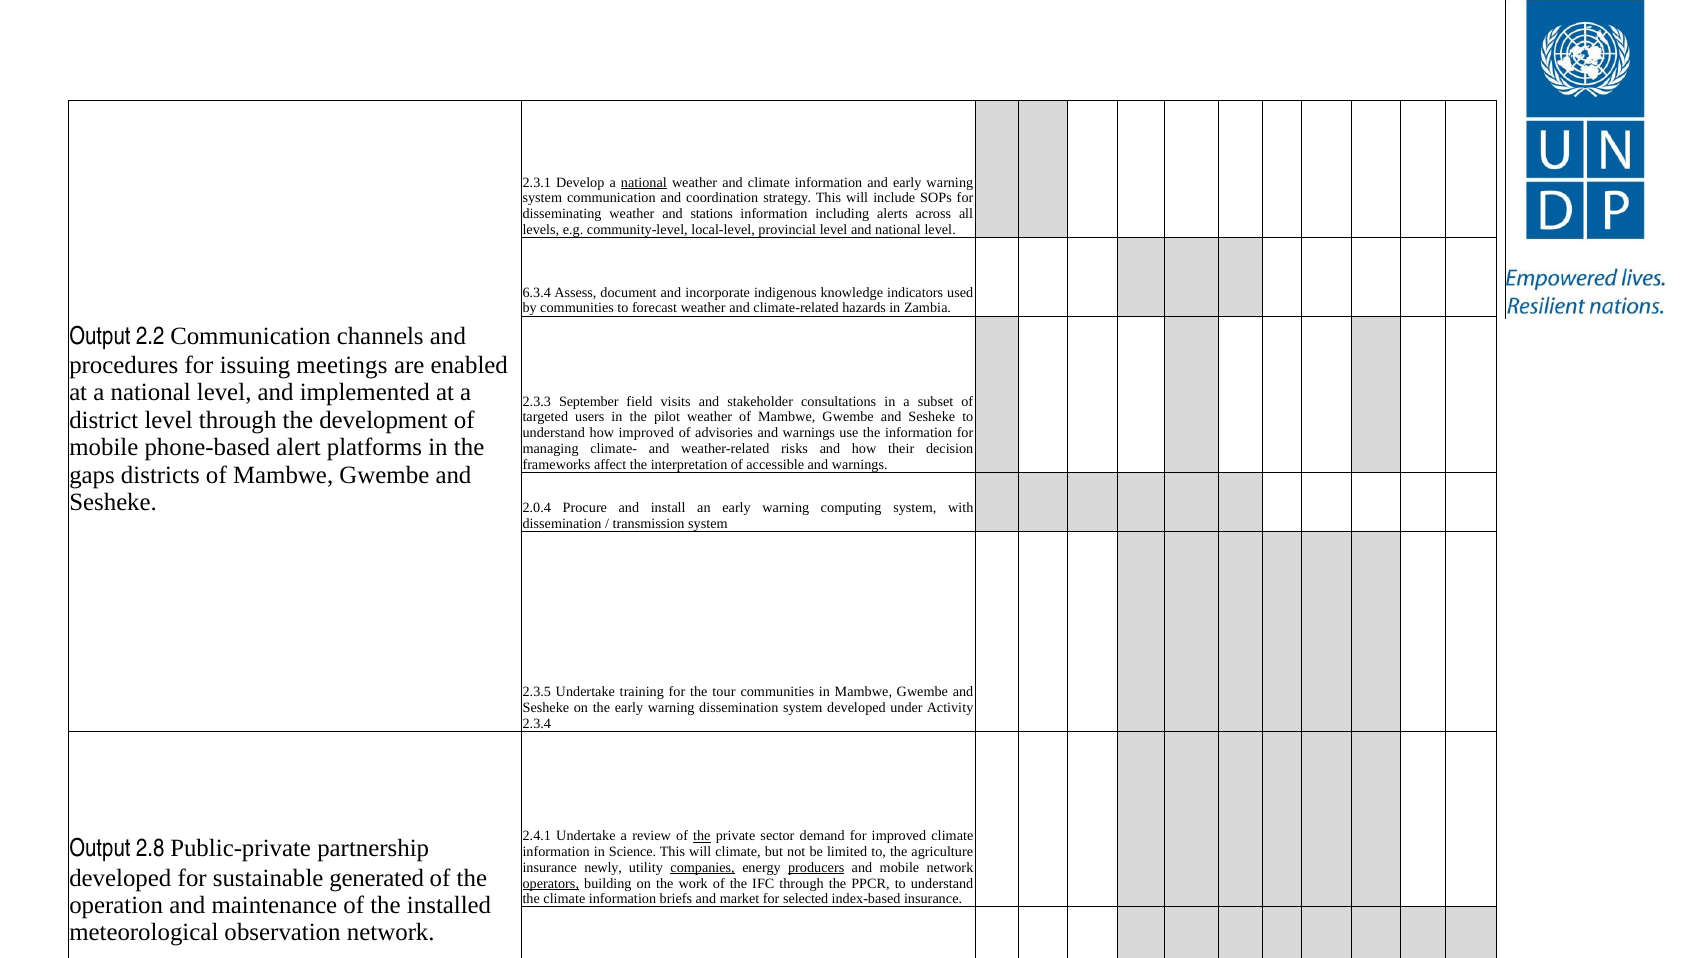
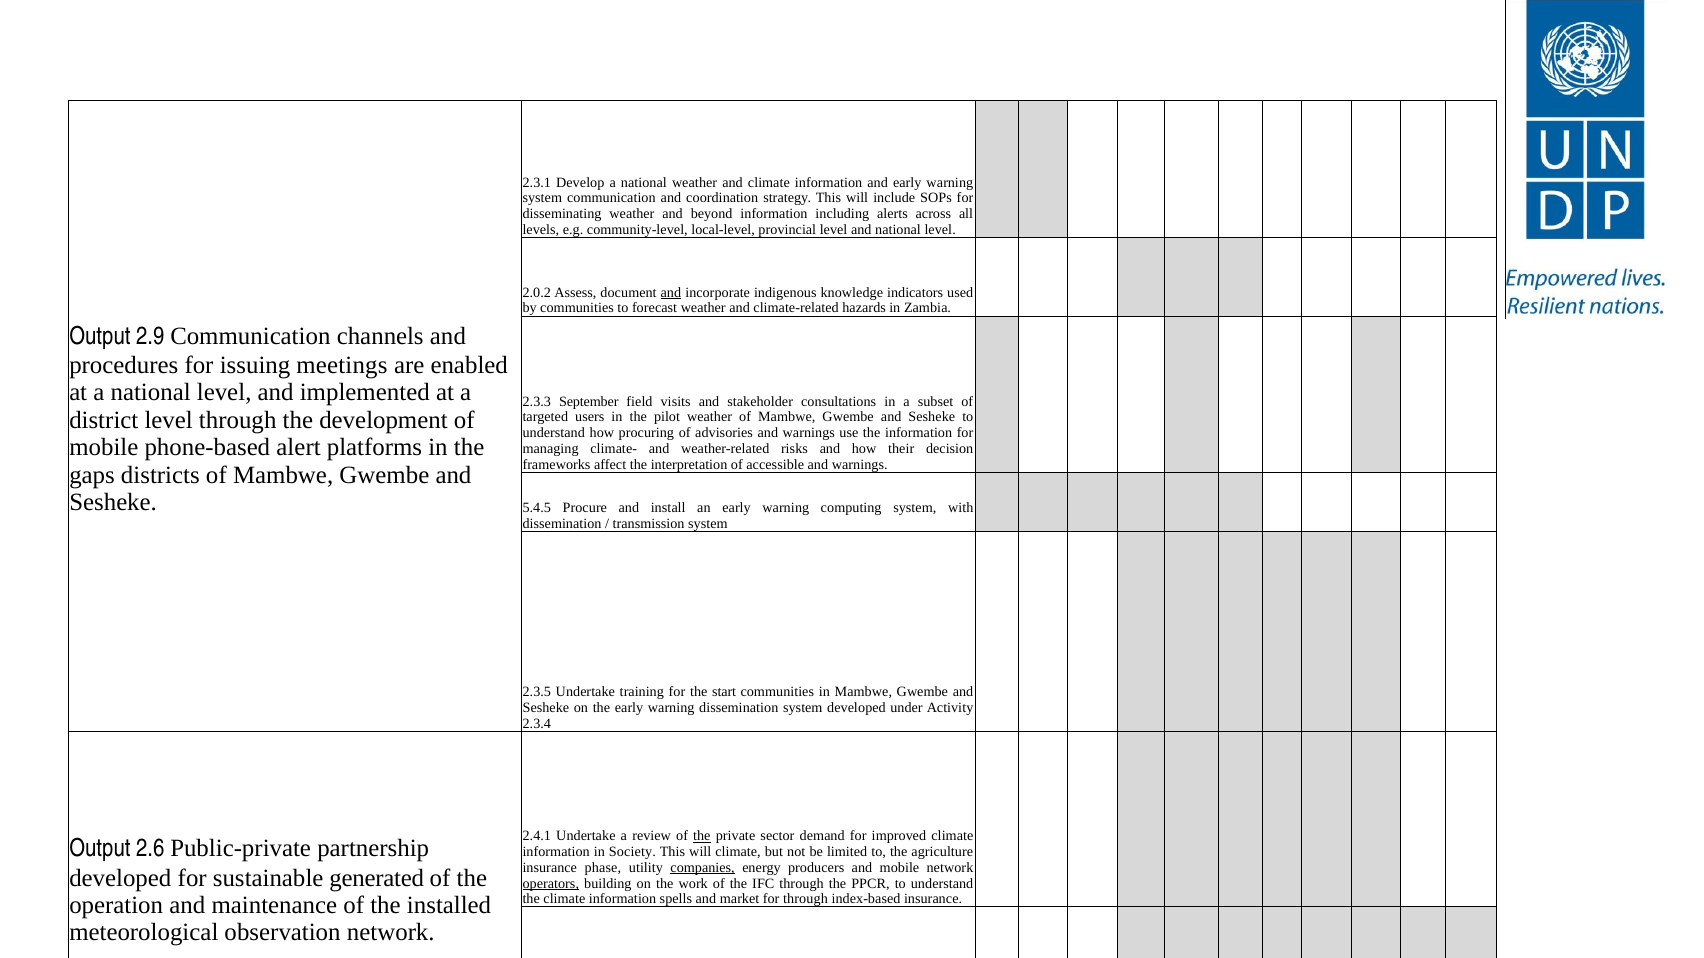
national at (644, 182) underline: present -> none
stations: stations -> beyond
6.3.4: 6.3.4 -> 2.0.2
and at (671, 293) underline: none -> present
2.2: 2.2 -> 2.9
how improved: improved -> procuring
2.0.4: 2.0.4 -> 5.4.5
tour: tour -> start
2.8: 2.8 -> 2.6
Science: Science -> Society
newly: newly -> phase
producers underline: present -> none
briefs: briefs -> spells
for selected: selected -> through
